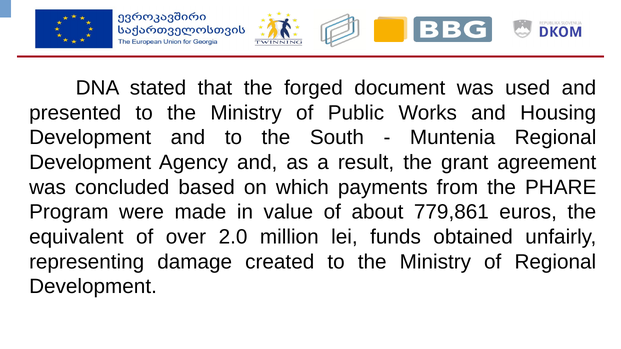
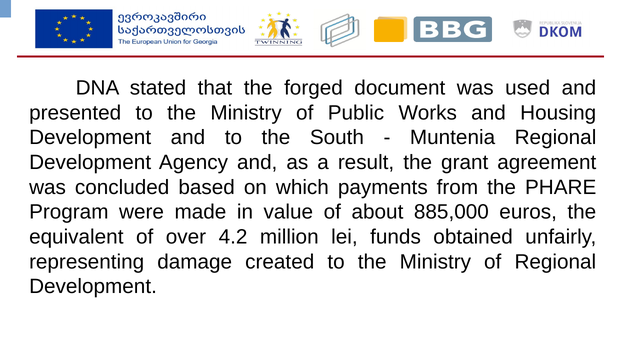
779,861: 779,861 -> 885,000
2.0: 2.0 -> 4.2
